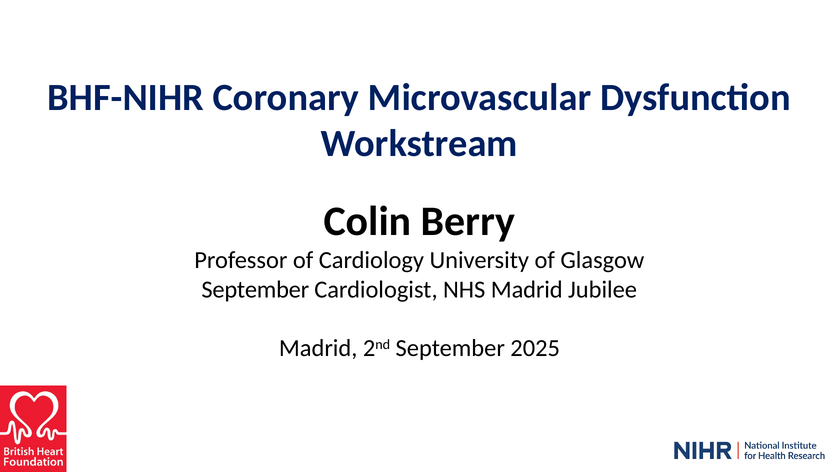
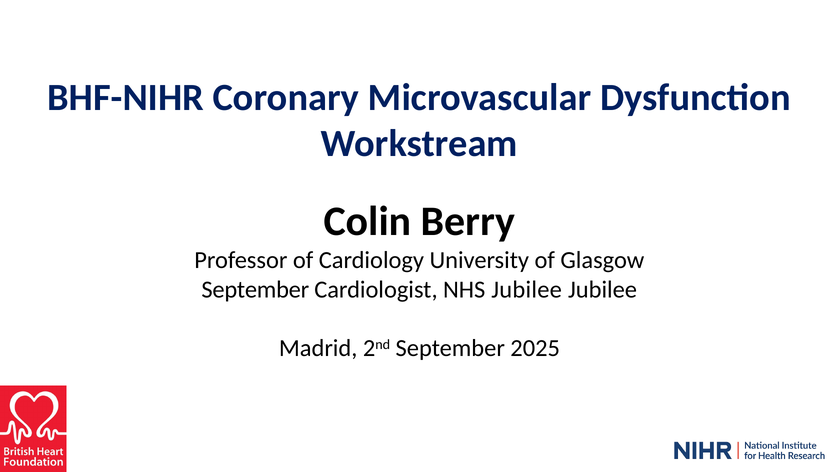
NHS Madrid: Madrid -> Jubilee
